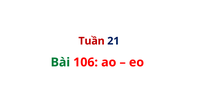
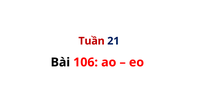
Bài colour: green -> black
